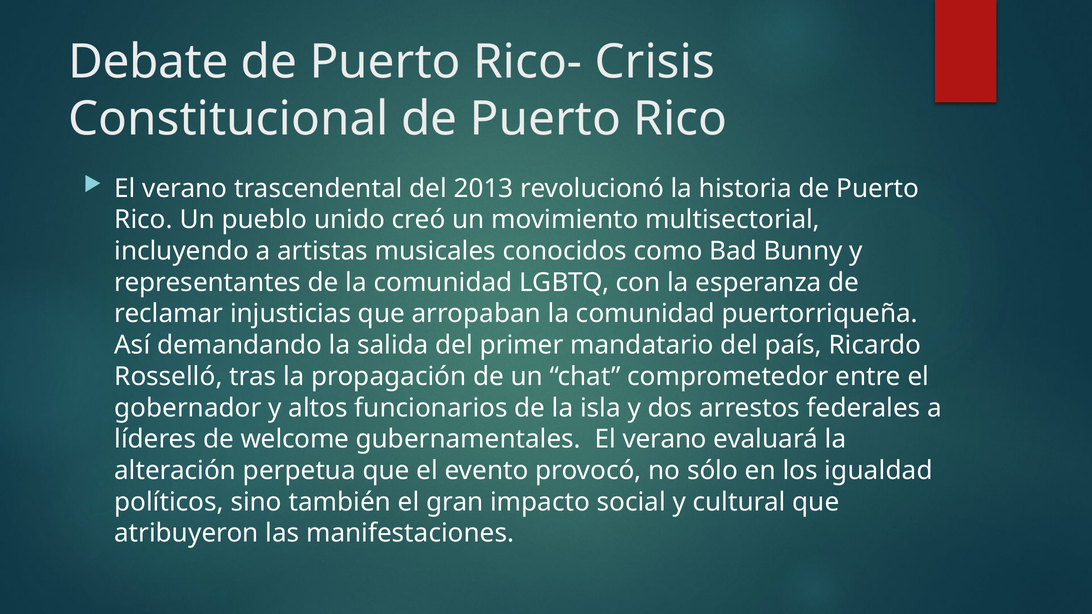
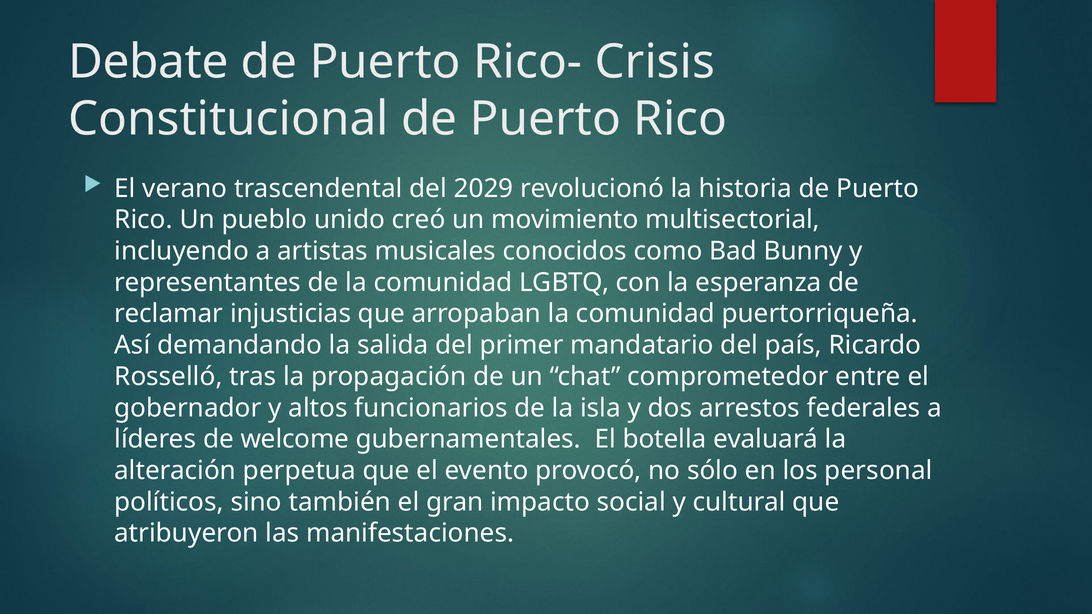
2013: 2013 -> 2029
gubernamentales El verano: verano -> botella
igualdad: igualdad -> personal
